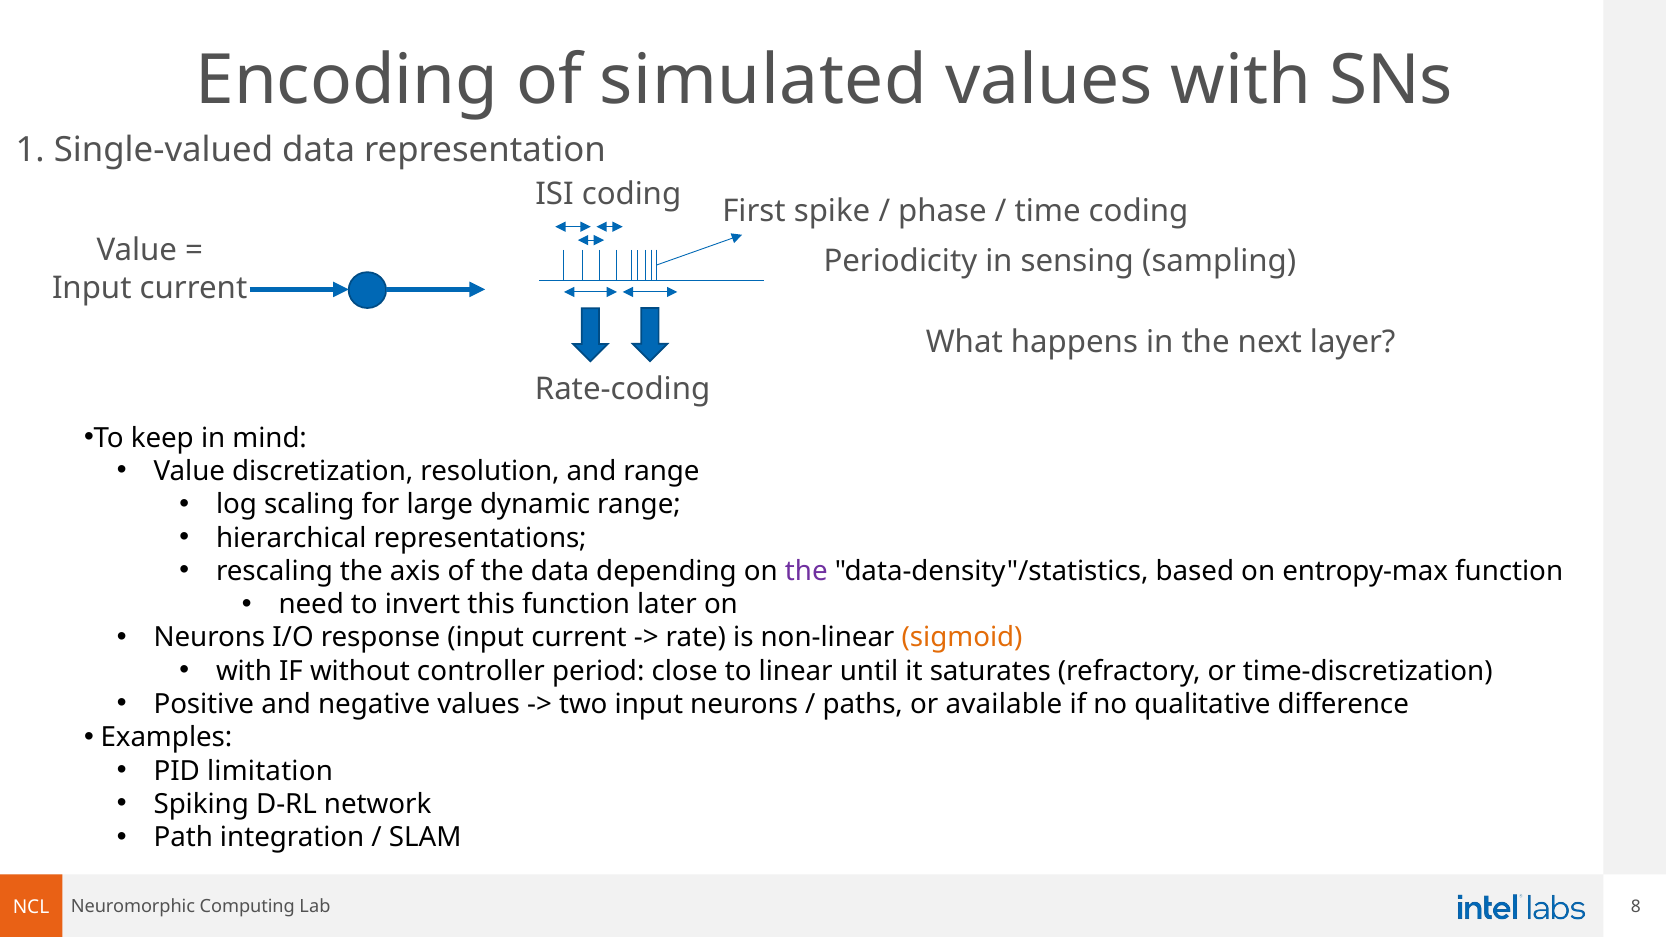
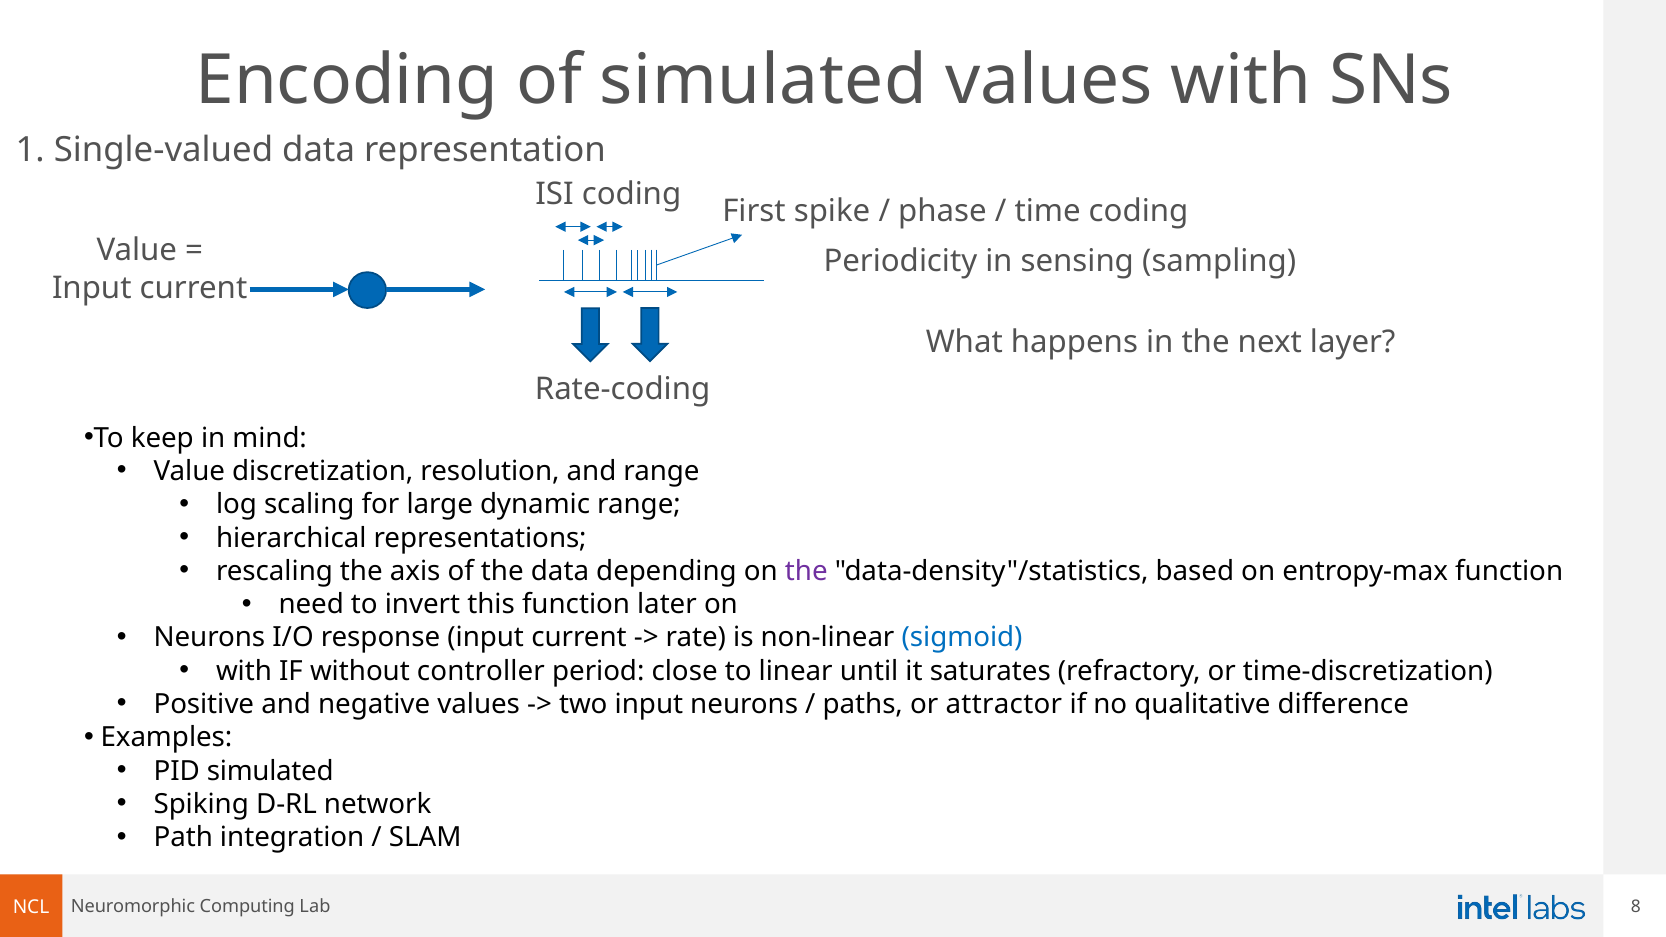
sigmoid colour: orange -> blue
available: available -> attractor
PID limitation: limitation -> simulated
